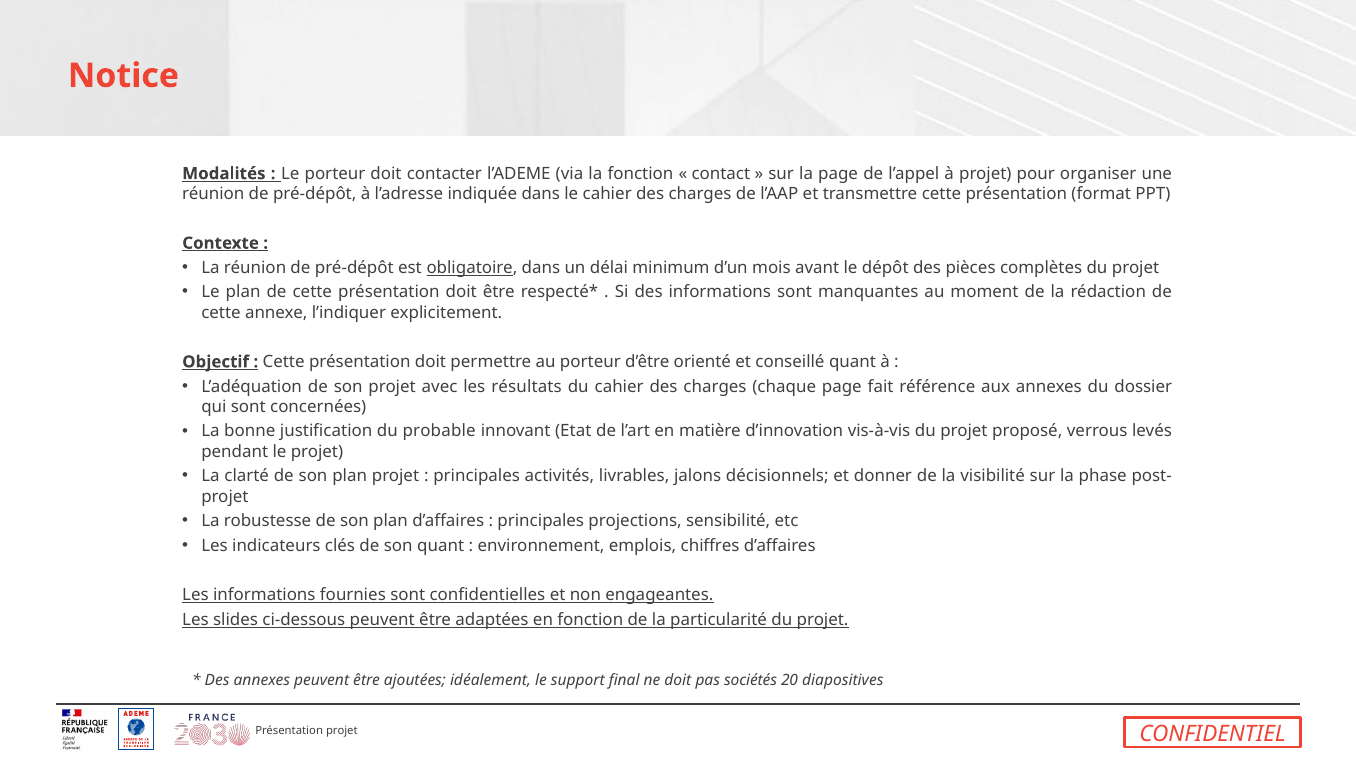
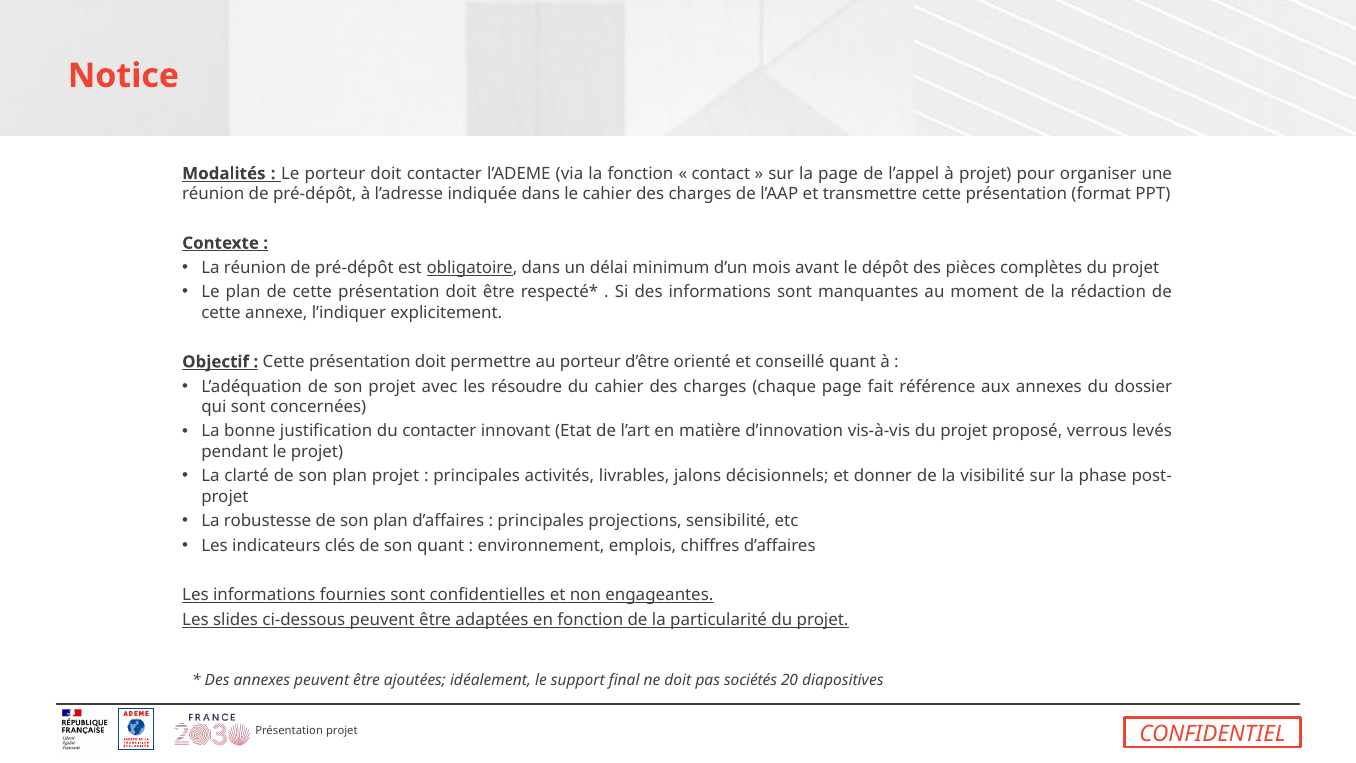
résultats: résultats -> résoudre
du probable: probable -> contacter
